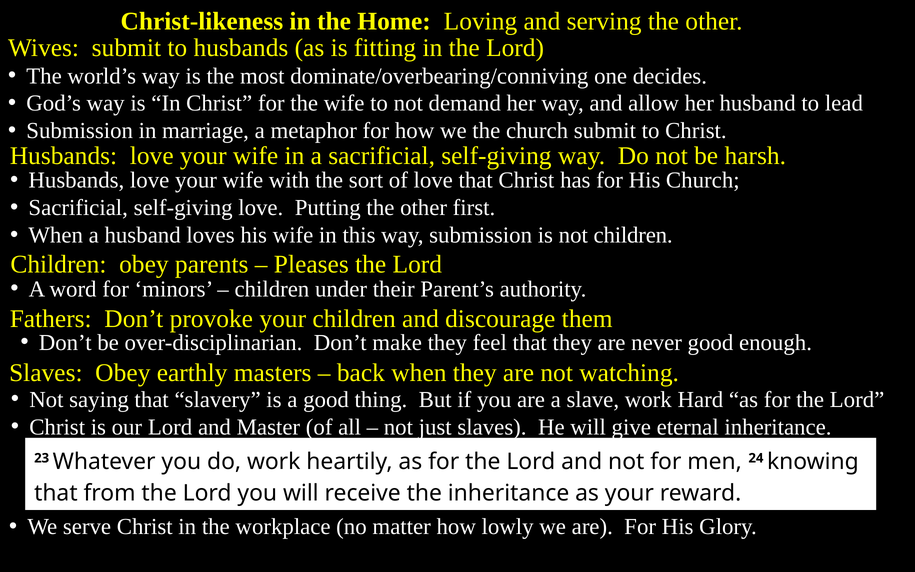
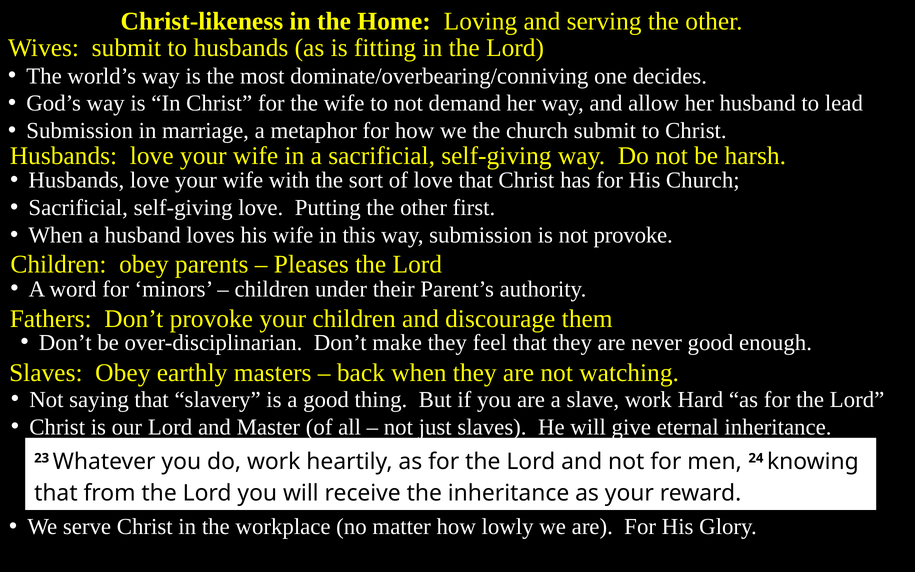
not children: children -> provoke
